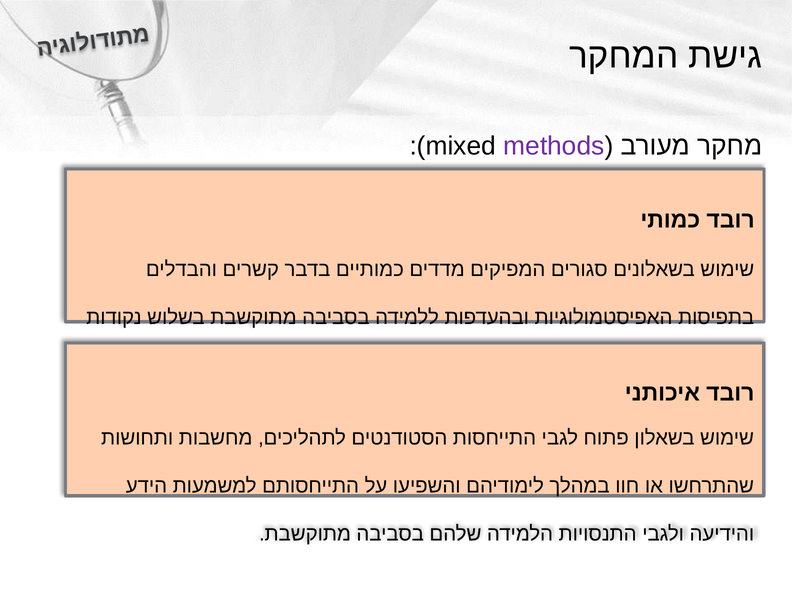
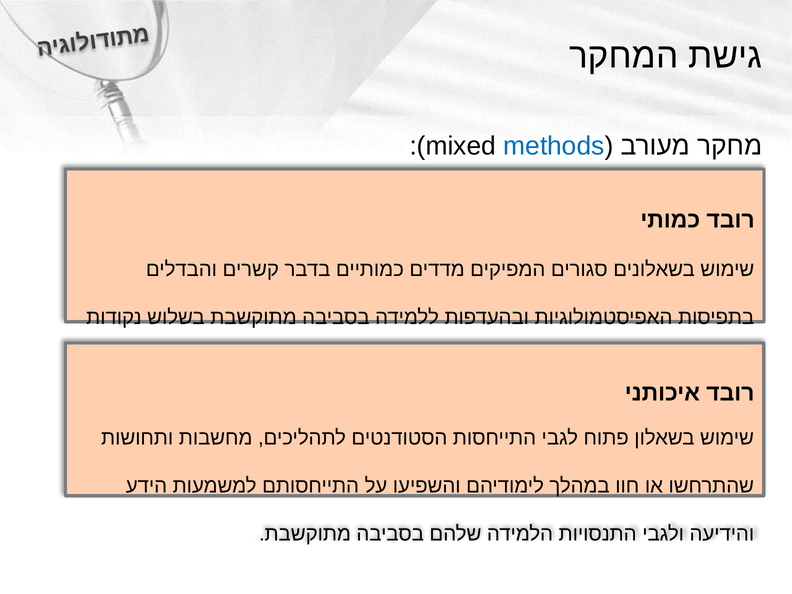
methods colour: purple -> blue
